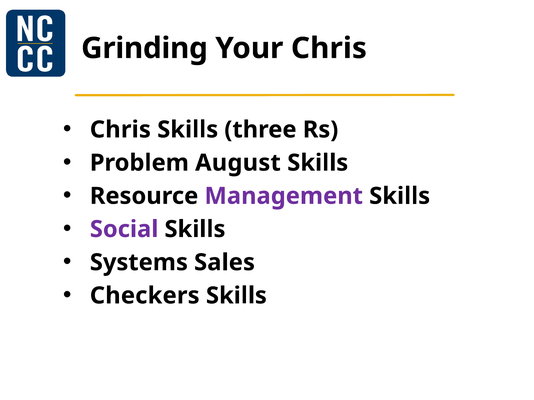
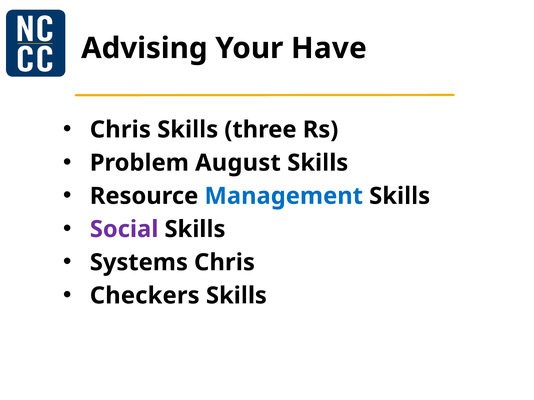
Grinding: Grinding -> Advising
Your Chris: Chris -> Have
Management colour: purple -> blue
Systems Sales: Sales -> Chris
